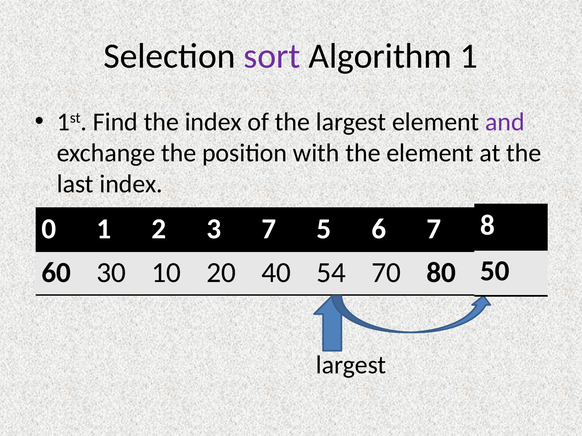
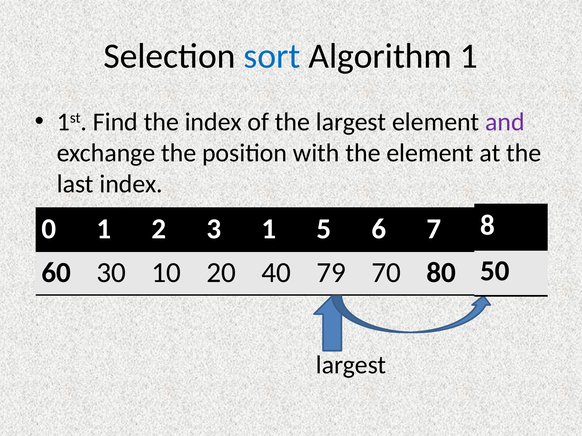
sort colour: purple -> blue
3 7: 7 -> 1
54: 54 -> 79
